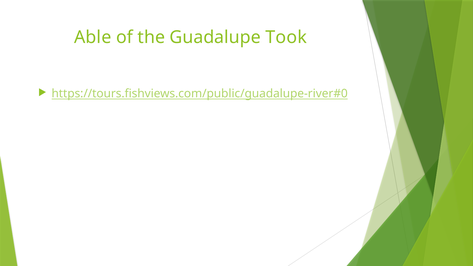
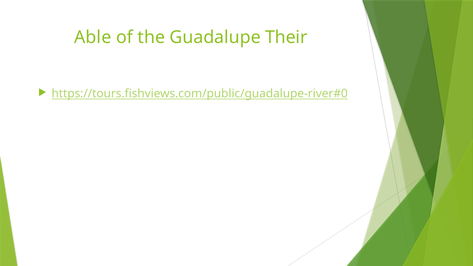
Took: Took -> Their
